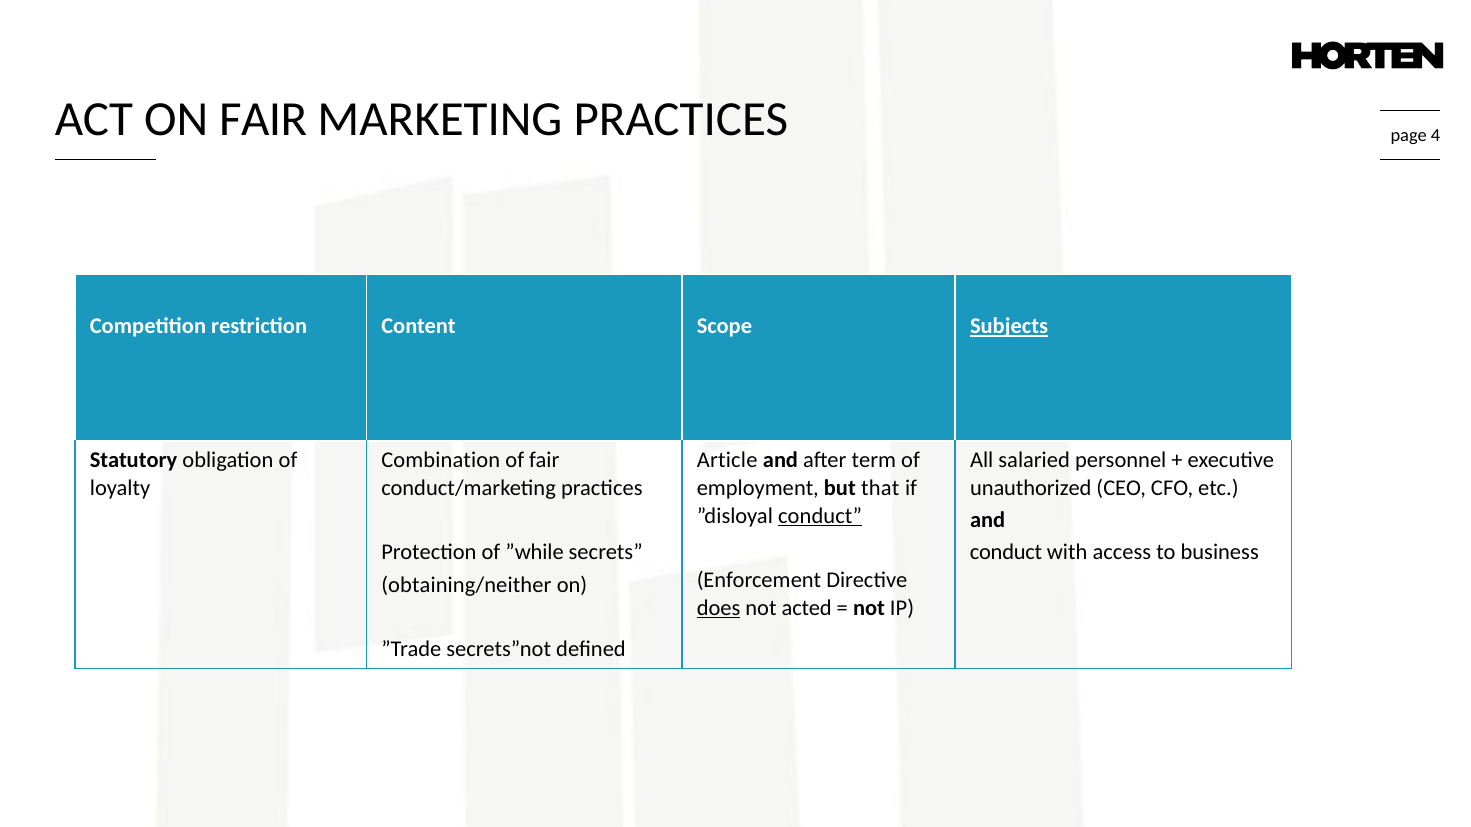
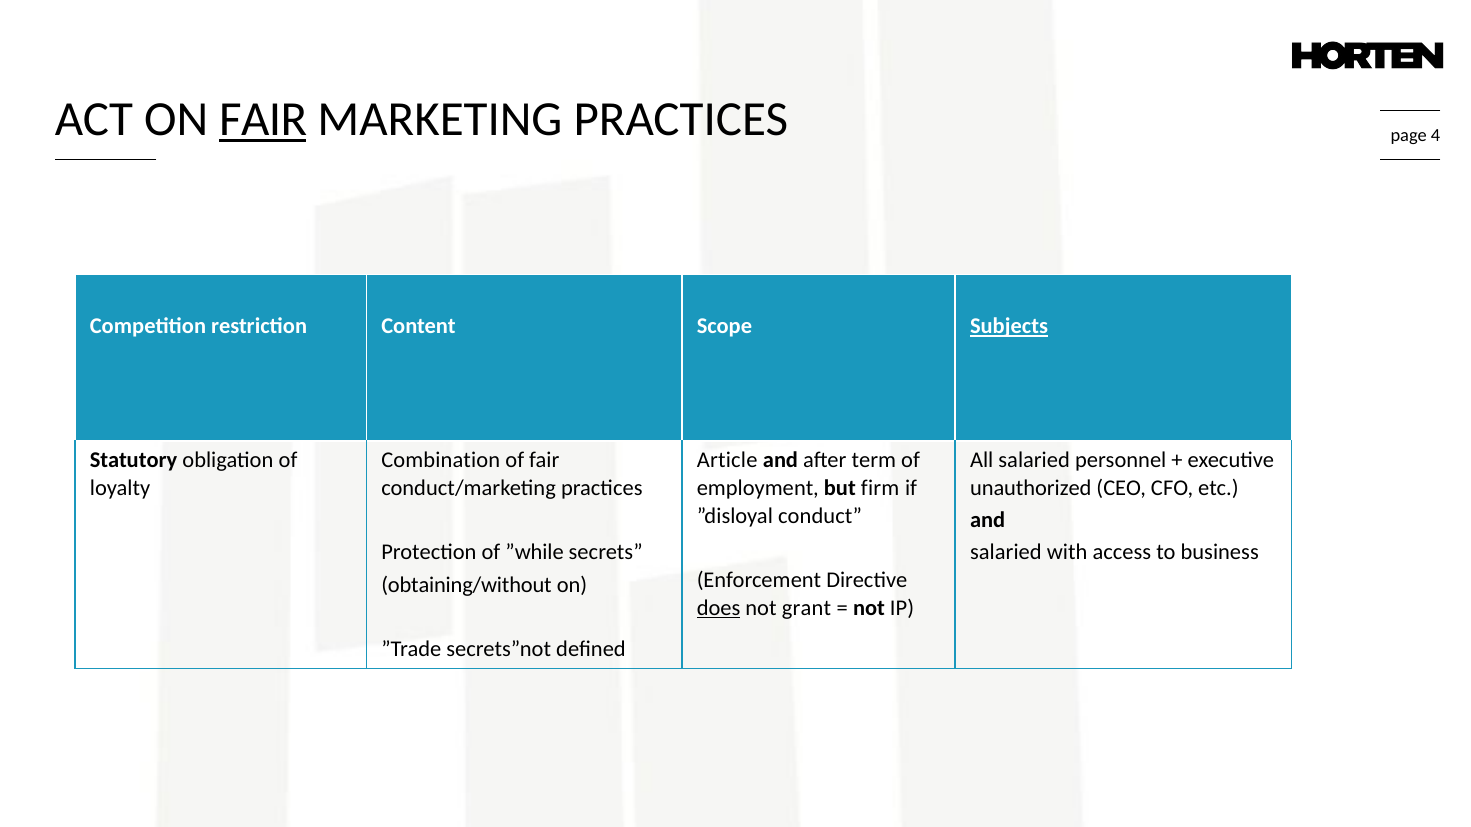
FAIR at (263, 119) underline: none -> present
that: that -> firm
conduct at (820, 516) underline: present -> none
conduct at (1006, 553): conduct -> salaried
obtaining/neither: obtaining/neither -> obtaining/without
acted: acted -> grant
